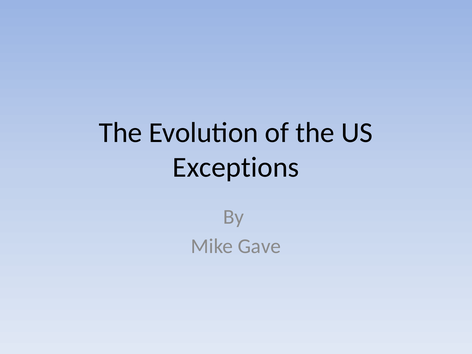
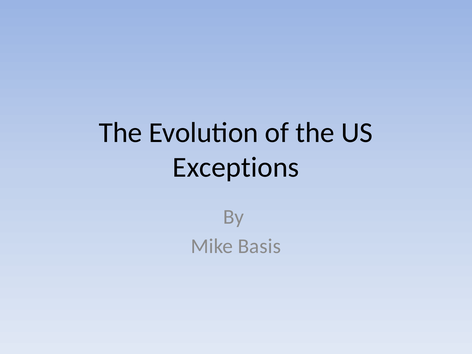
Gave: Gave -> Basis
